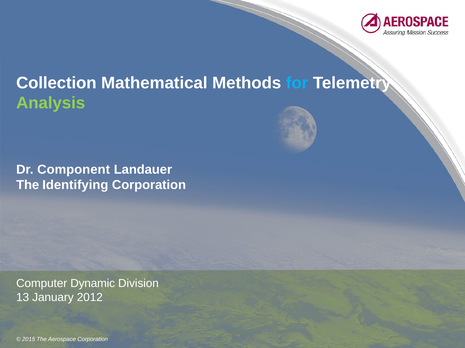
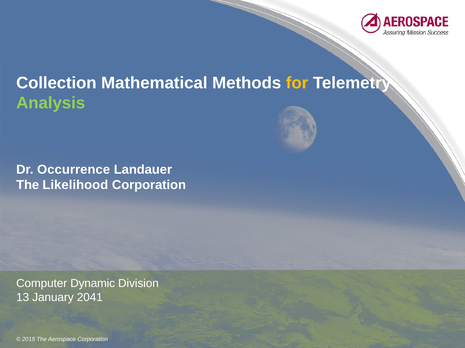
for colour: light blue -> yellow
Component: Component -> Occurrence
Identifying: Identifying -> Likelihood
2012: 2012 -> 2041
